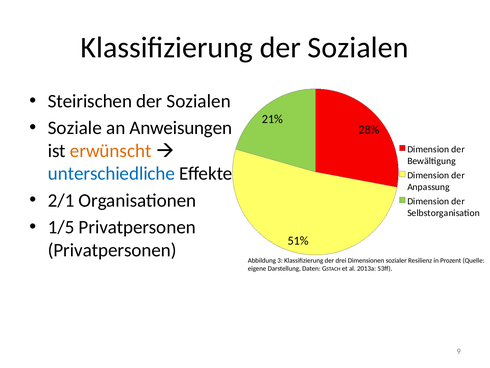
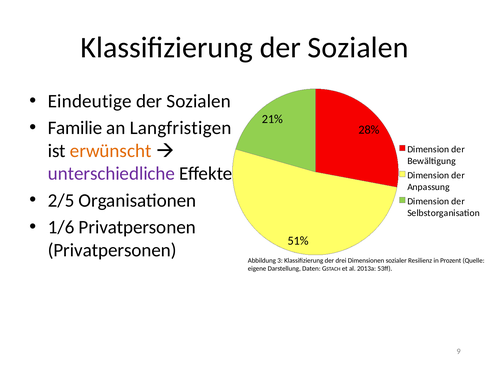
Steirischen: Steirischen -> Eindeutige
Soziale: Soziale -> Familie
Anweisungen: Anweisungen -> Langfristigen
unterschiedliche colour: blue -> purple
2/1: 2/1 -> 2/5
1/5: 1/5 -> 1/6
